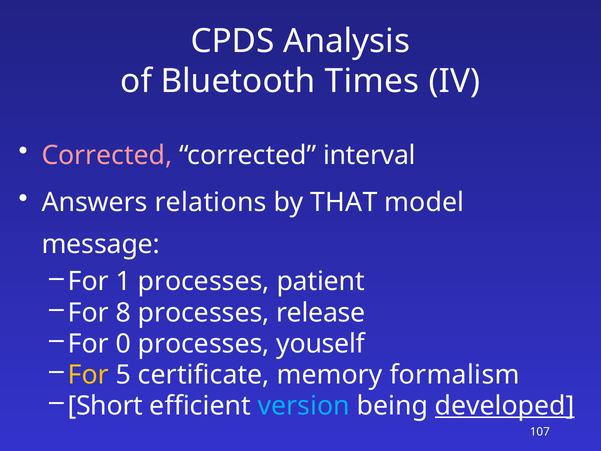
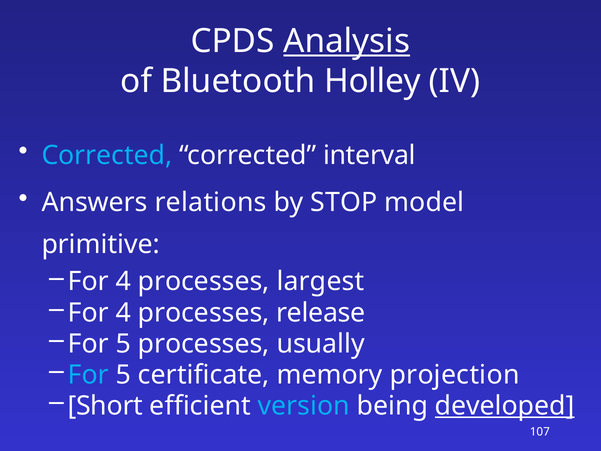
Analysis underline: none -> present
Times: Times -> Holley
Corrected at (107, 155) colour: pink -> light blue
THAT: THAT -> STOP
message: message -> primitive
1 at (123, 281): 1 -> 4
patient: patient -> largest
8 at (123, 313): 8 -> 4
0 at (123, 344): 0 -> 5
youself: youself -> usually
For at (88, 375) colour: yellow -> light blue
formalism: formalism -> projection
